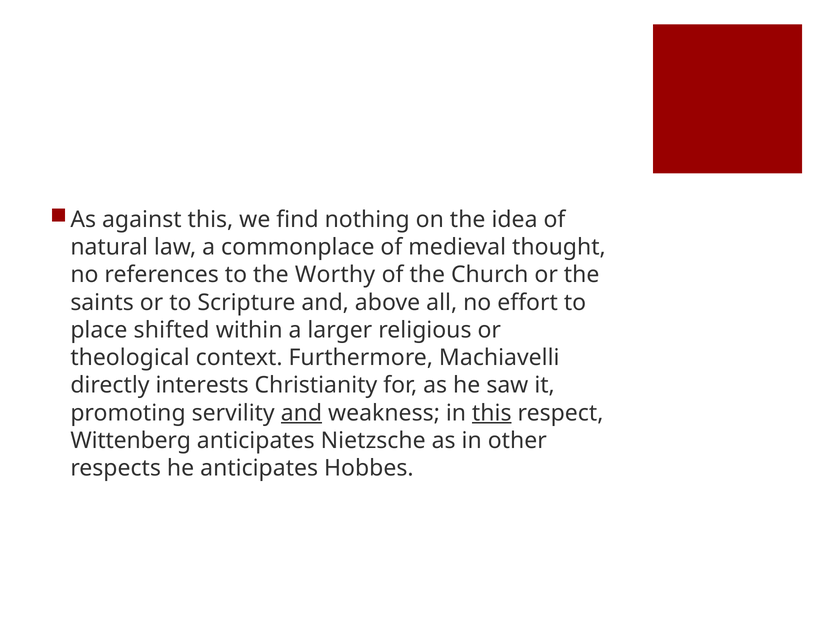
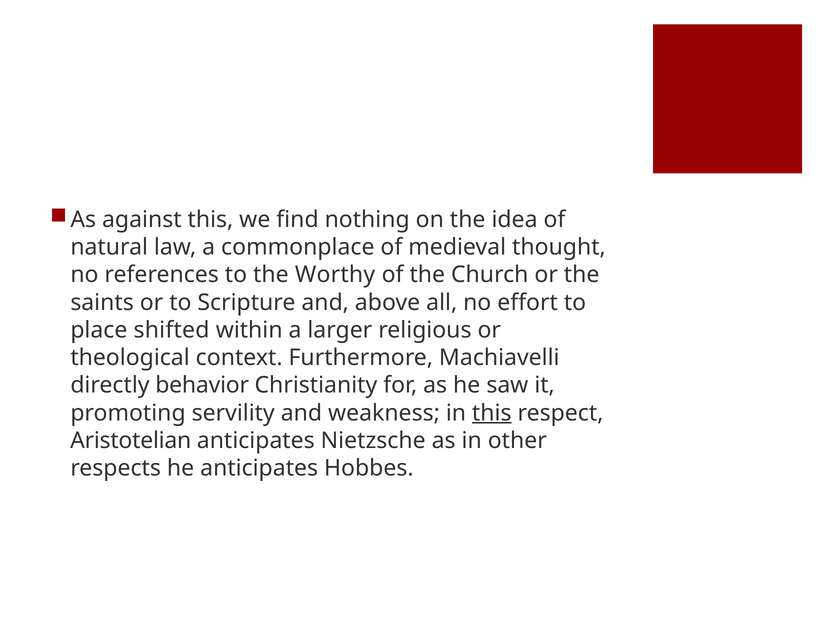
interests: interests -> behavior
and at (301, 413) underline: present -> none
Wittenberg: Wittenberg -> Aristotelian
